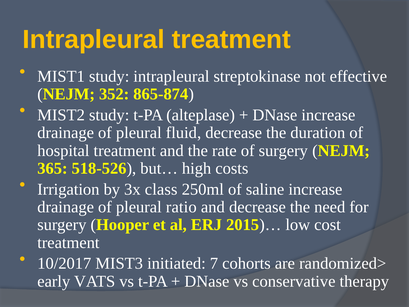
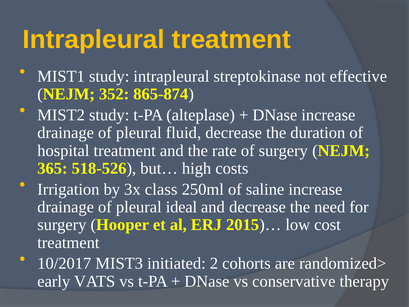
ratio: ratio -> ideal
7: 7 -> 2
